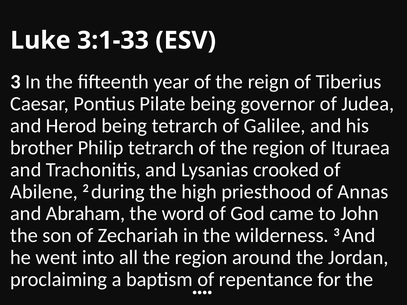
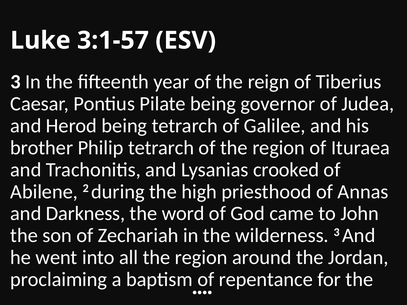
3:1-33: 3:1-33 -> 3:1-57
Abraham: Abraham -> Darkness
